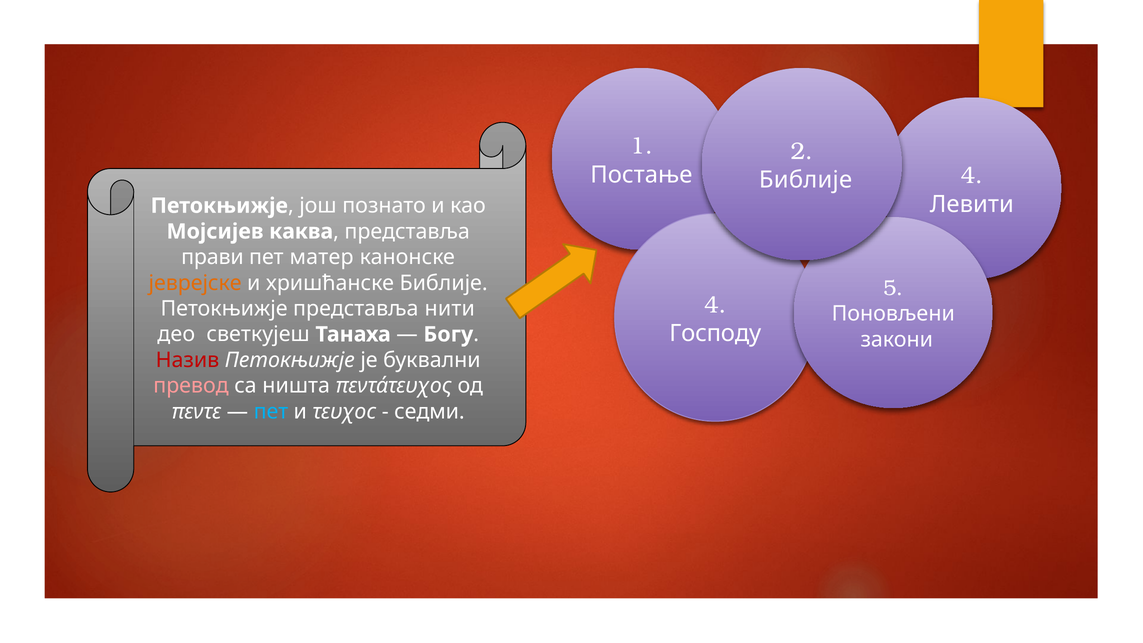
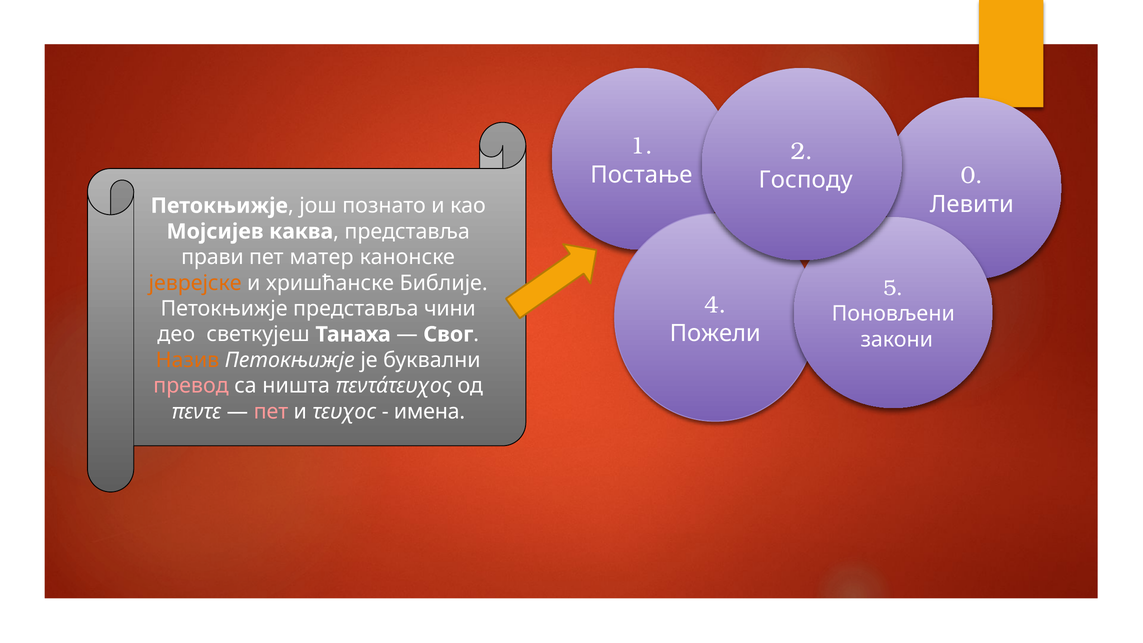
Постање 4: 4 -> 0
Библије at (806, 180): Библије -> Господу
нити: нити -> чини
Господу: Господу -> Пожели
Богу: Богу -> Свог
Назив colour: red -> orange
пет at (271, 411) colour: light blue -> pink
седми: седми -> имена
